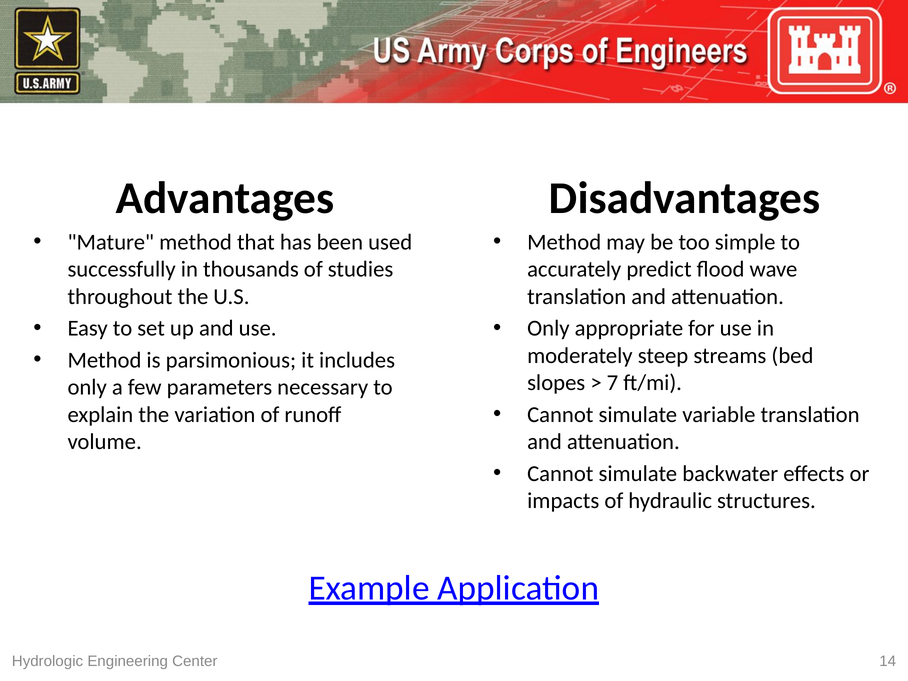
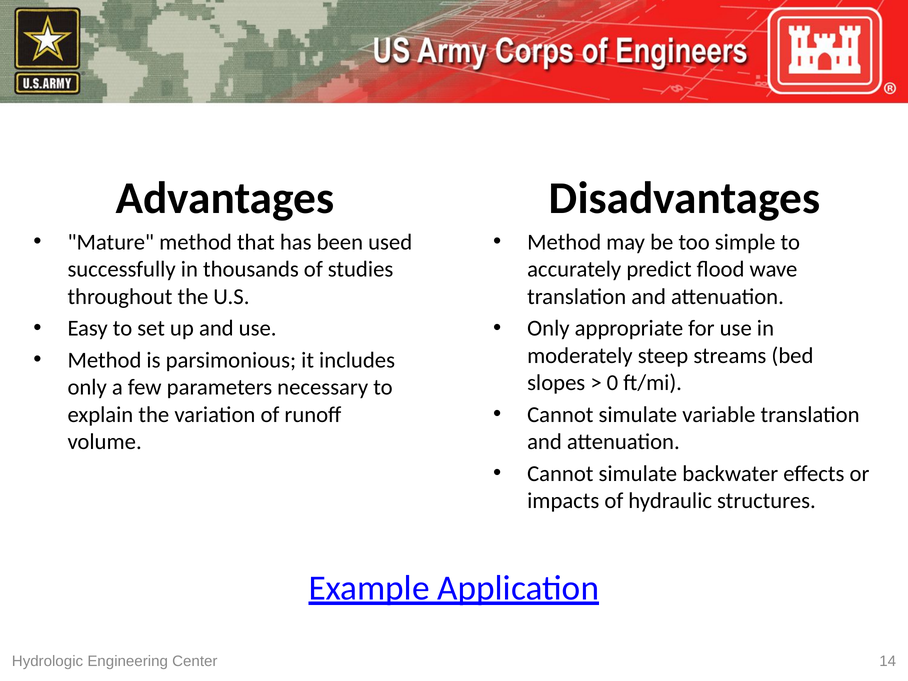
7: 7 -> 0
